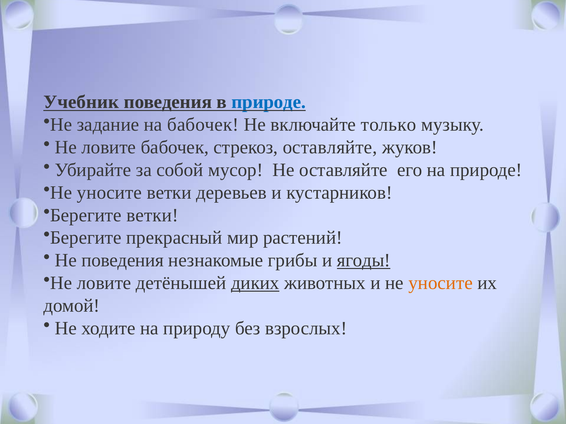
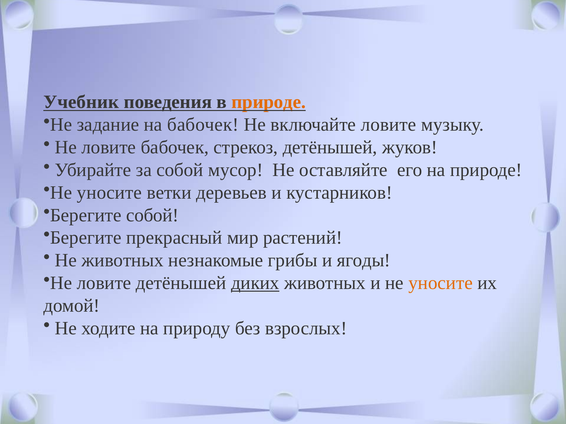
природе at (269, 102) colour: blue -> orange
включайте только: только -> ловите
стрекоз оставляйте: оставляйте -> детёнышей
Берегите ветки: ветки -> собой
Не поведения: поведения -> животных
ягоды underline: present -> none
